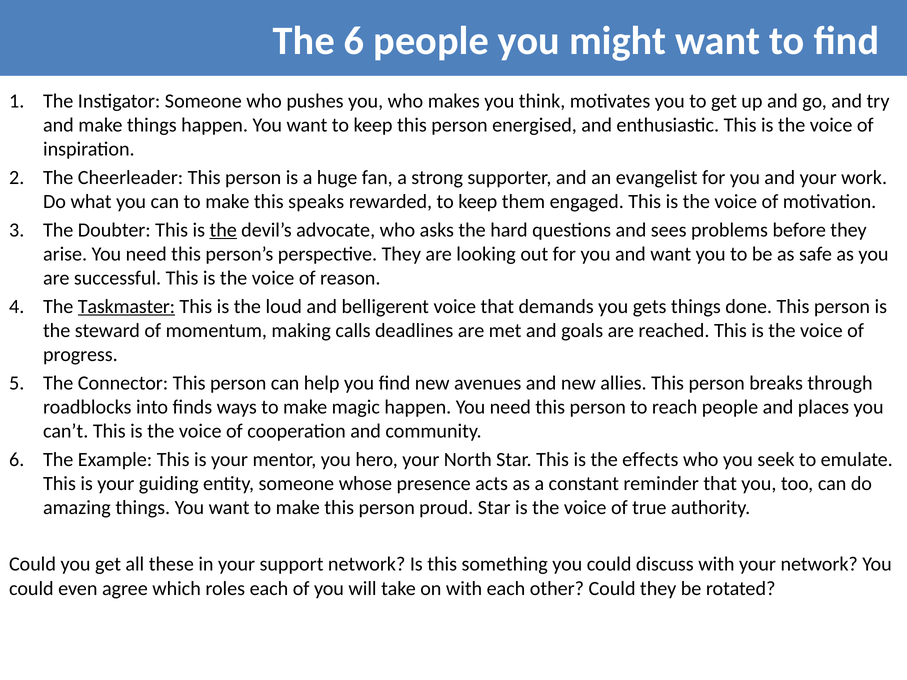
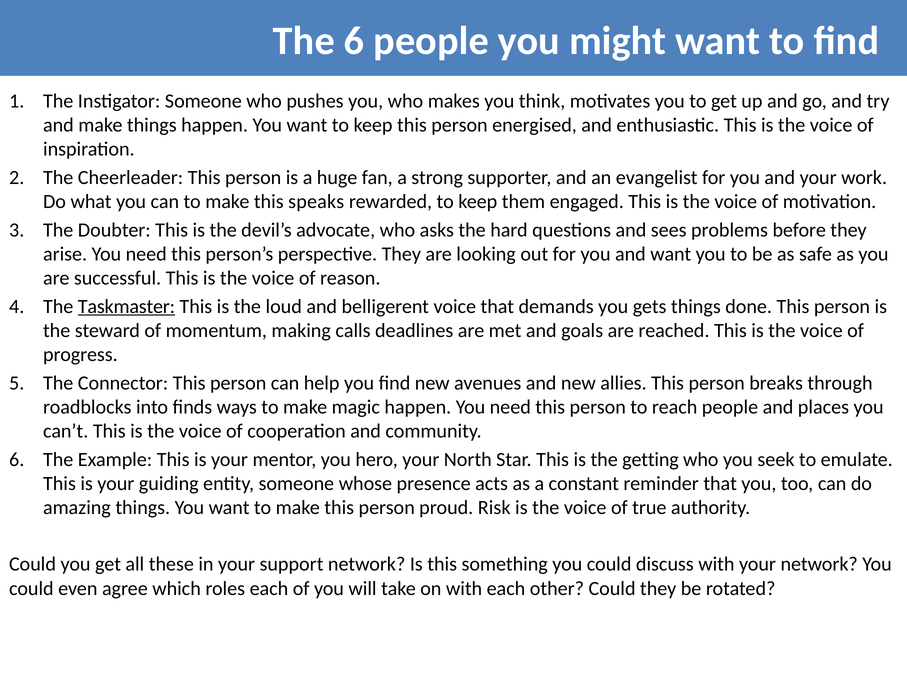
the at (223, 230) underline: present -> none
effects: effects -> getting
proud Star: Star -> Risk
